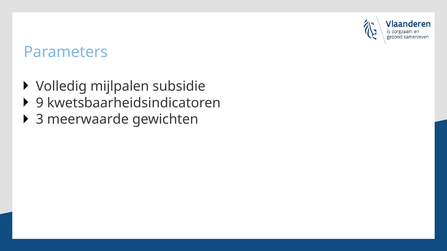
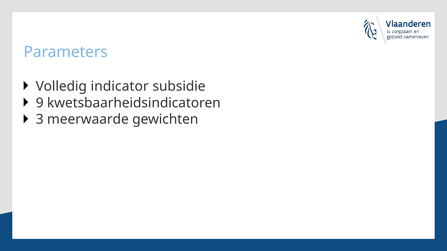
mijlpalen: mijlpalen -> indicator
